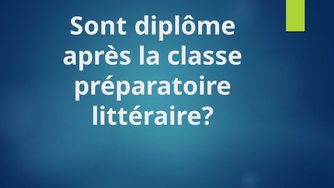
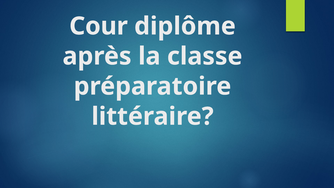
Sont: Sont -> Cour
